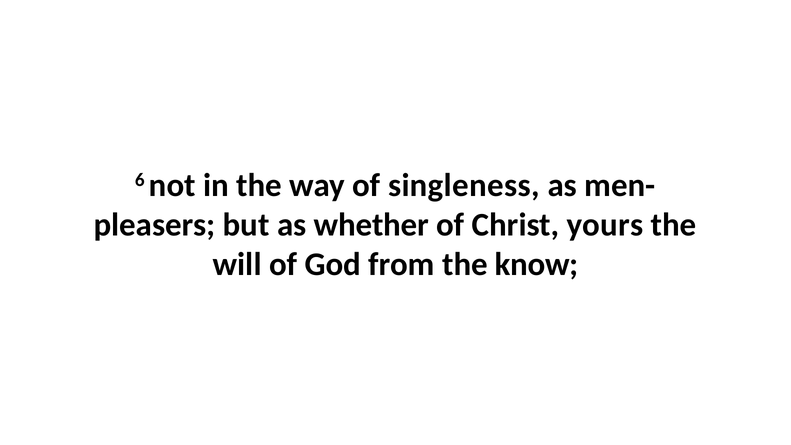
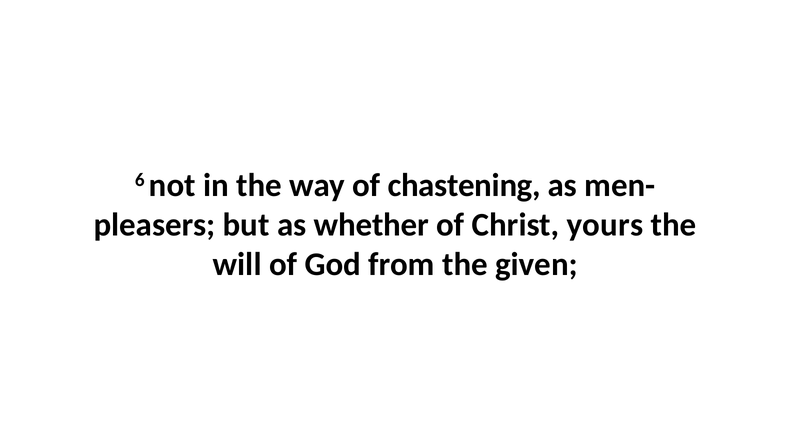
singleness: singleness -> chastening
know: know -> given
